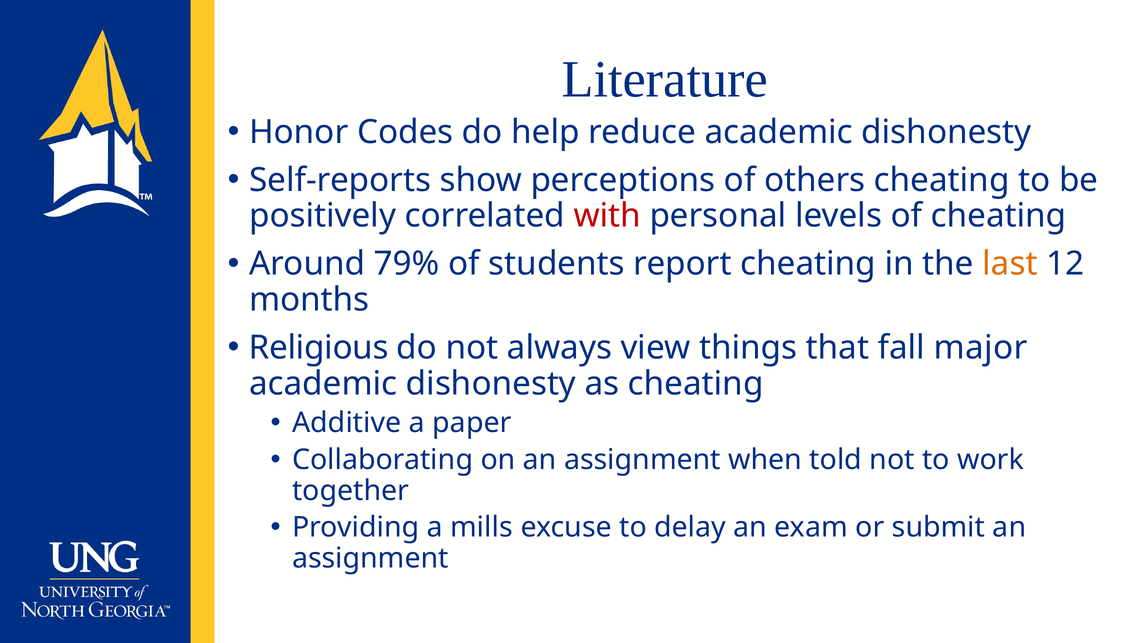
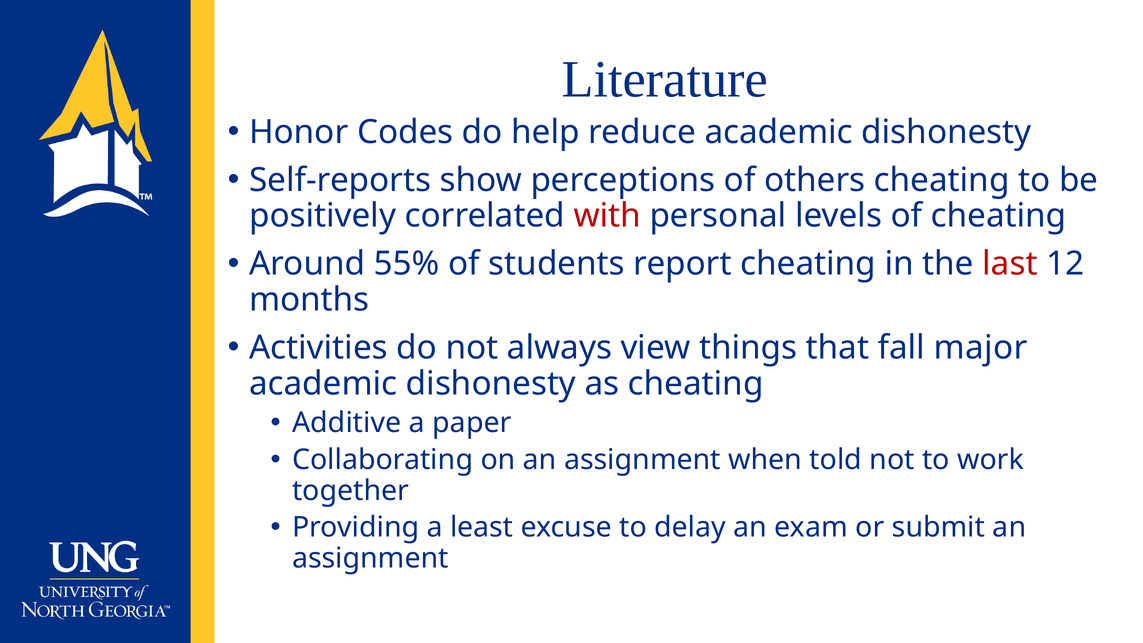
79%: 79% -> 55%
last colour: orange -> red
Religious: Religious -> Activities
mills: mills -> least
